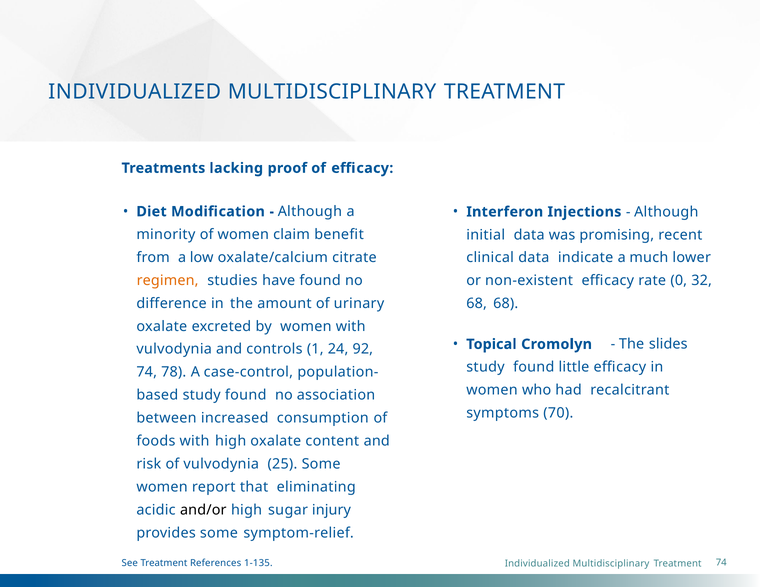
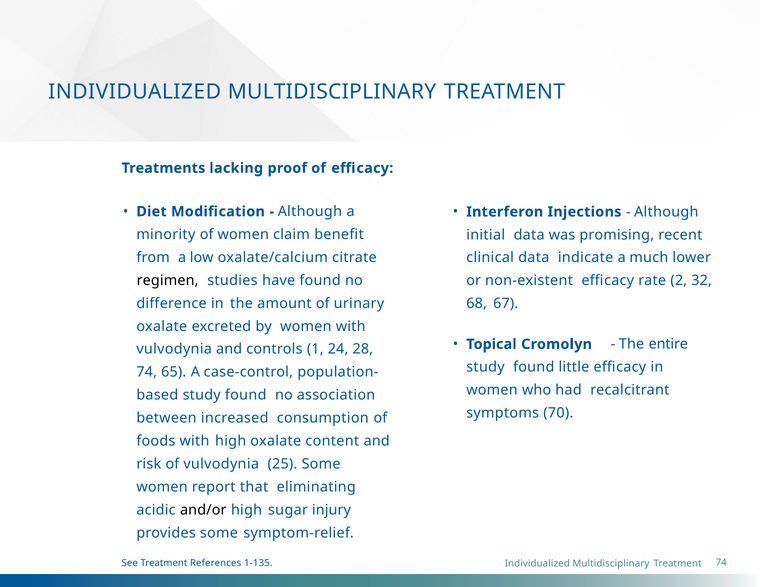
regimen colour: orange -> black
0: 0 -> 2
68 68: 68 -> 67
slides: slides -> entire
92: 92 -> 28
78: 78 -> 65
